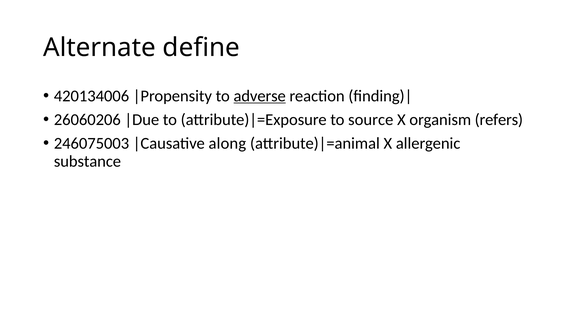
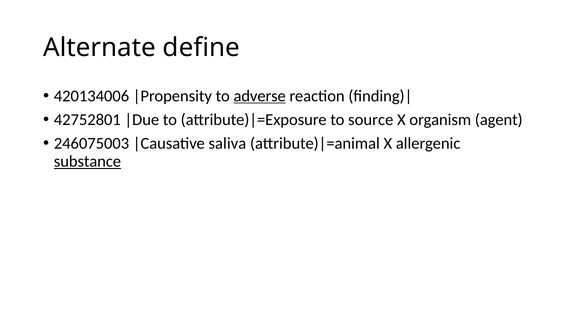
26060206: 26060206 -> 42752801
refers: refers -> agent
along: along -> saliva
substance underline: none -> present
